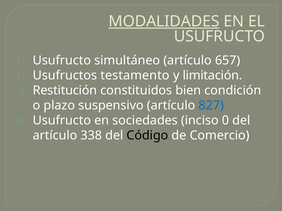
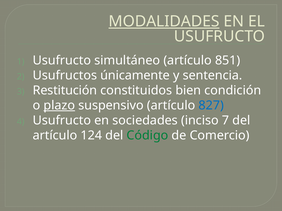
657: 657 -> 851
testamento: testamento -> únicamente
limitación: limitación -> sentencia
plazo underline: none -> present
0: 0 -> 7
338: 338 -> 124
Código colour: black -> green
